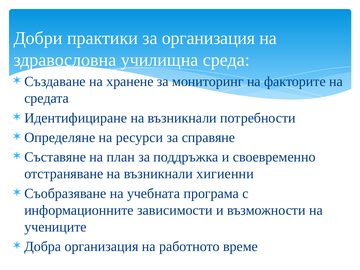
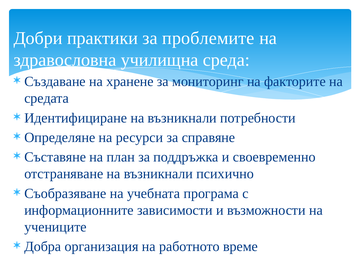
за организация: организация -> проблемите
хигиенни: хигиенни -> психично
